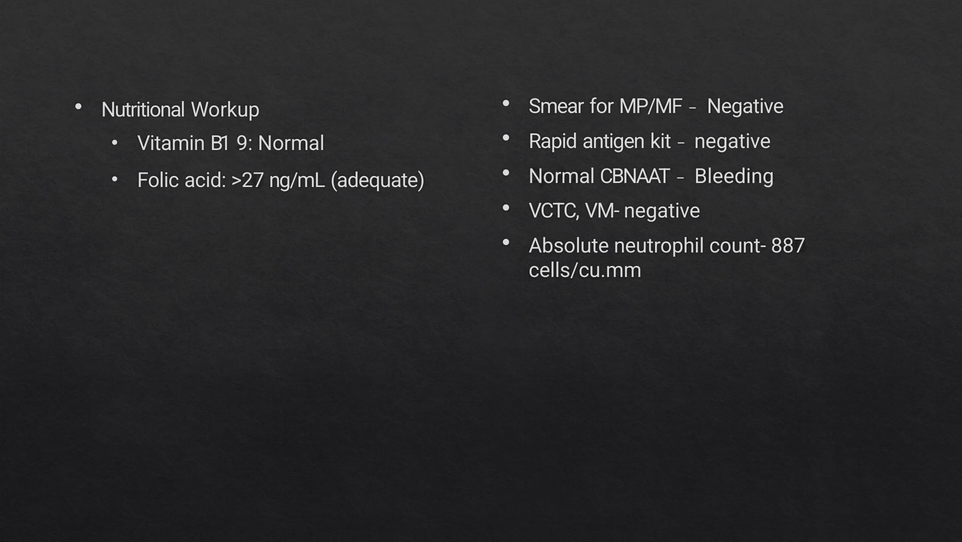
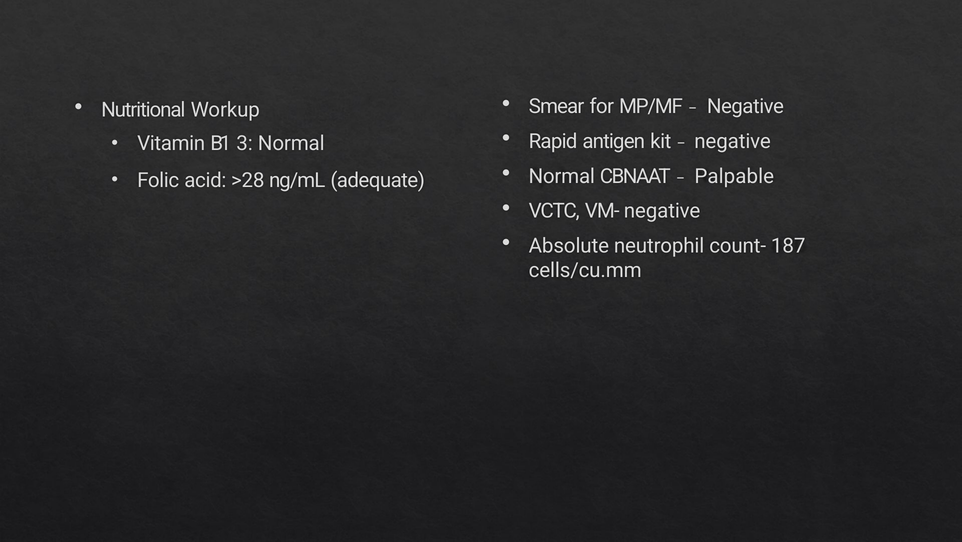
9: 9 -> 3
Bleeding: Bleeding -> Palpable
>27: >27 -> >28
887: 887 -> 187
